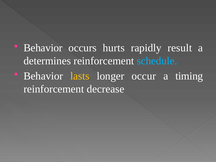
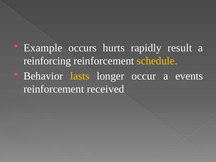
Behavior at (43, 48): Behavior -> Example
determines: determines -> reinforcing
schedule colour: light blue -> yellow
timing: timing -> events
decrease: decrease -> received
